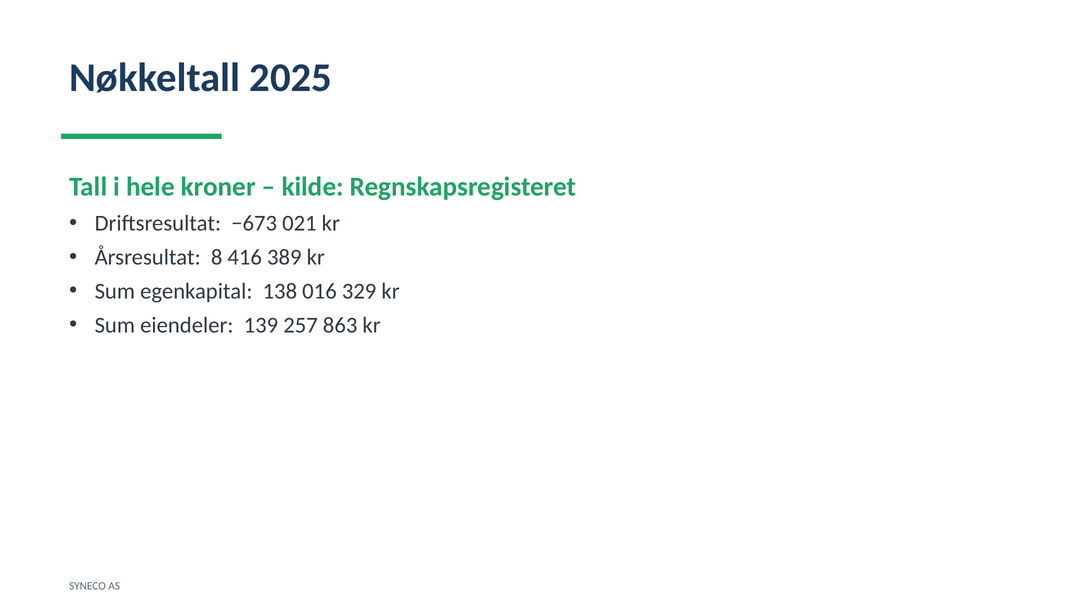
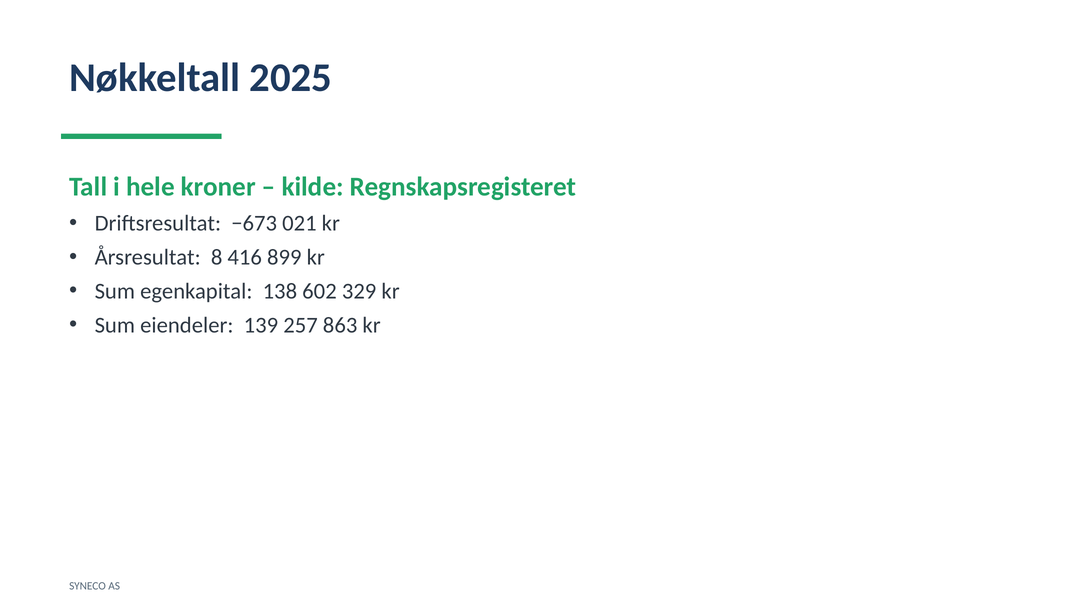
389: 389 -> 899
016: 016 -> 602
